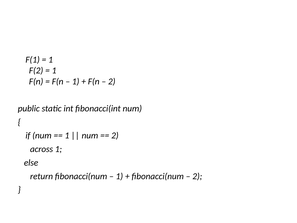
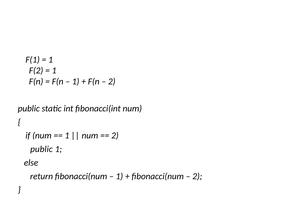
across at (42, 149): across -> public
